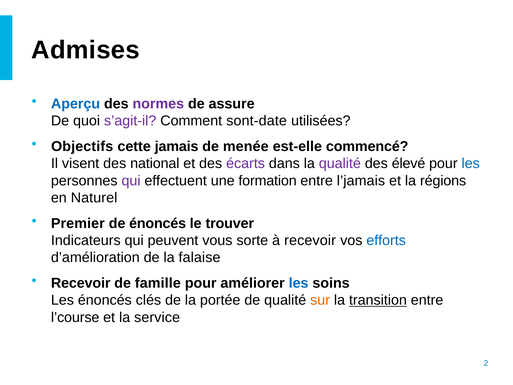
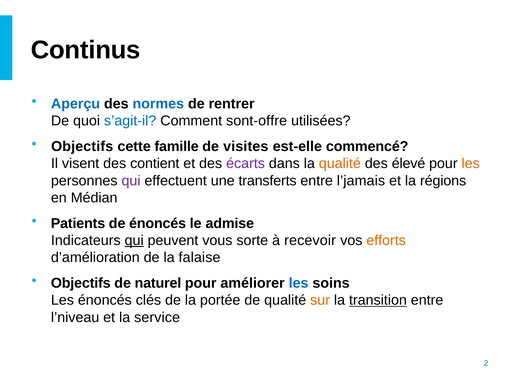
Admises: Admises -> Continus
normes colour: purple -> blue
assure: assure -> rentrer
s’agit-il colour: purple -> blue
sont-date: sont-date -> sont-offre
jamais: jamais -> famille
menée: menée -> visites
national: national -> contient
qualité at (340, 163) colour: purple -> orange
les at (471, 163) colour: blue -> orange
formation: formation -> transferts
Naturel: Naturel -> Médian
Premier: Premier -> Patients
trouver: trouver -> admise
qui at (134, 240) underline: none -> present
efforts colour: blue -> orange
Recevoir at (81, 283): Recevoir -> Objectifs
famille: famille -> naturel
l’course: l’course -> l’niveau
